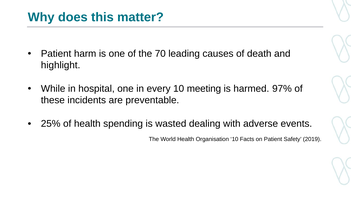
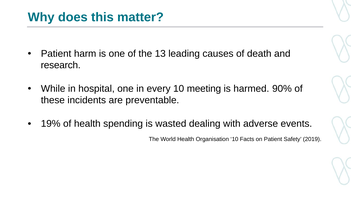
70: 70 -> 13
highlight: highlight -> research
97%: 97% -> 90%
25%: 25% -> 19%
